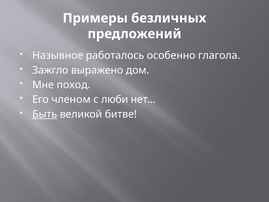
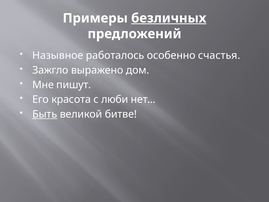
безличных underline: none -> present
глагола: глагола -> счастья
поход: поход -> пишут
членом: членом -> красота
